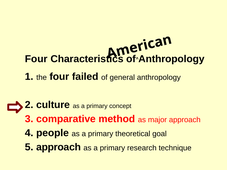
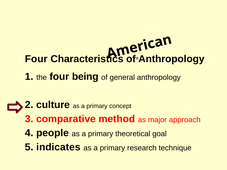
failed: failed -> being
approach at (59, 147): approach -> indicates
